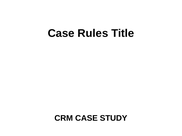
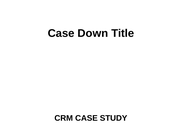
Rules: Rules -> Down
